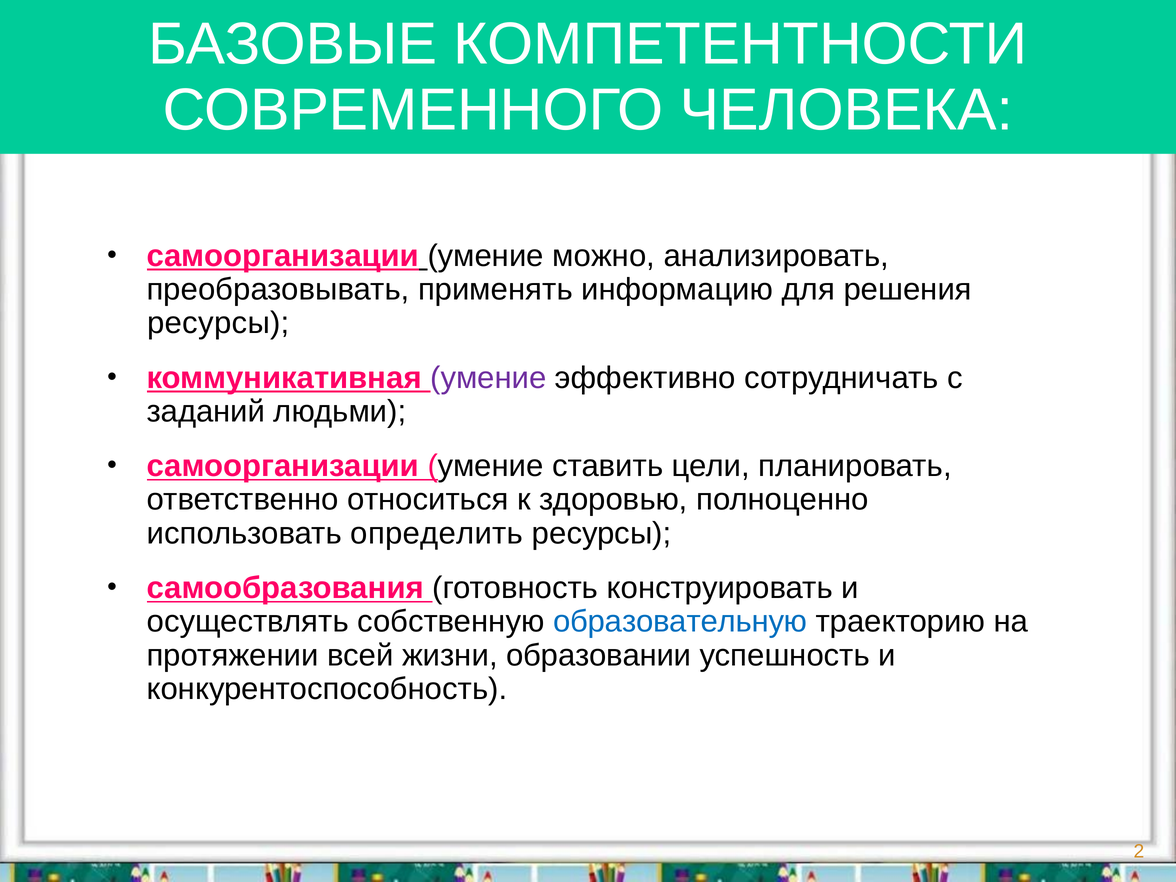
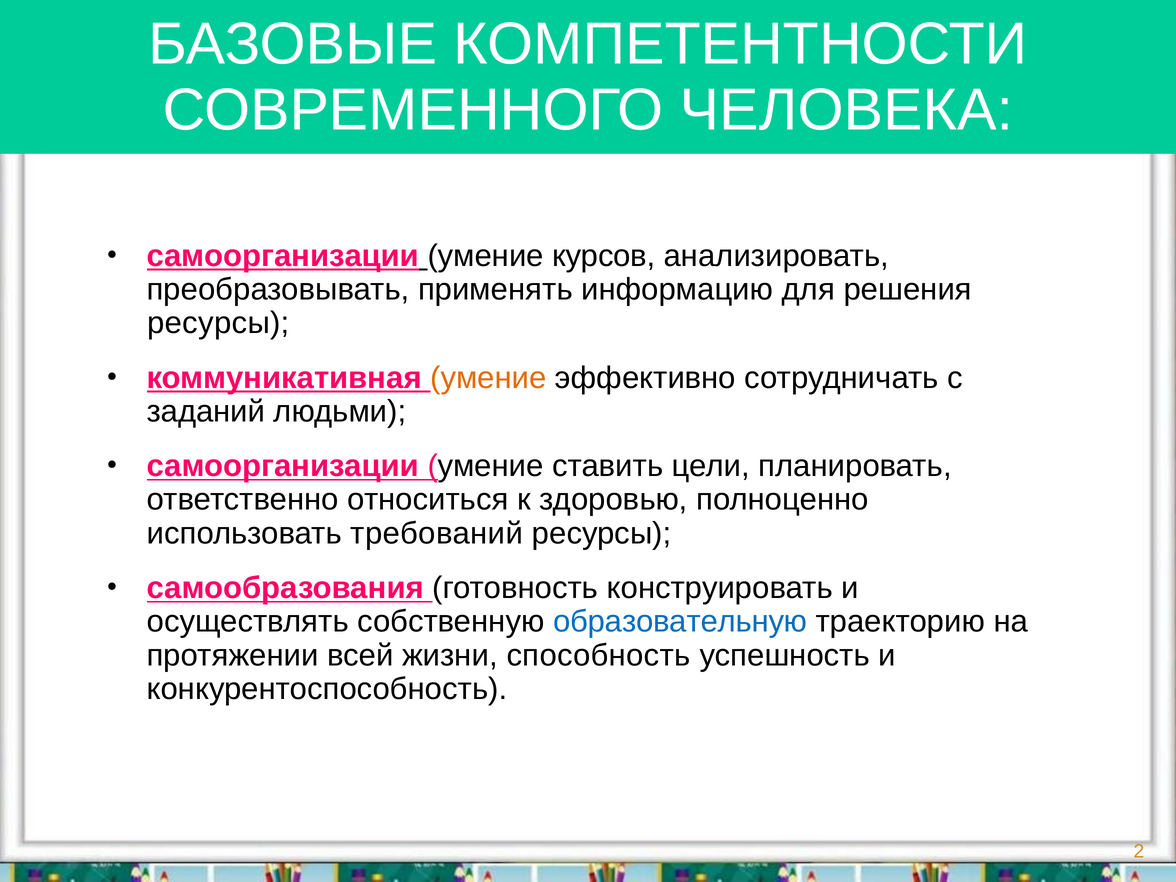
можно: можно -> курсов
умение at (488, 378) colour: purple -> orange
определить: определить -> требований
образовании: образовании -> способность
